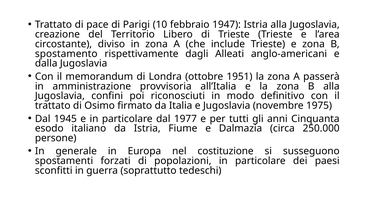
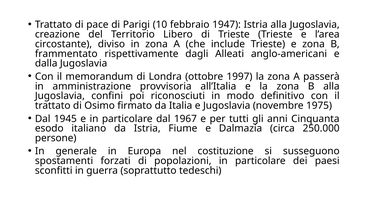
spostamento: spostamento -> frammentato
1951: 1951 -> 1997
1977: 1977 -> 1967
